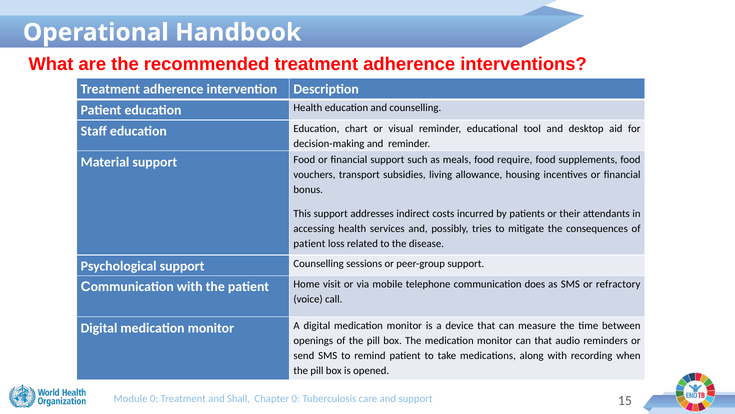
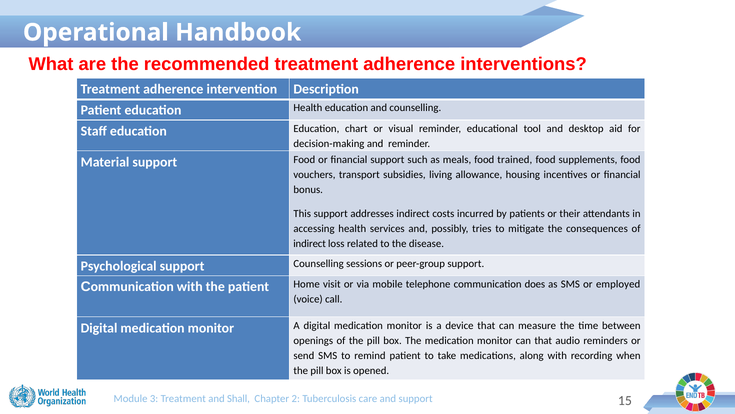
require: require -> trained
patient at (309, 243): patient -> indirect
refractory: refractory -> employed
Module 0: 0 -> 3
Chapter 0: 0 -> 2
